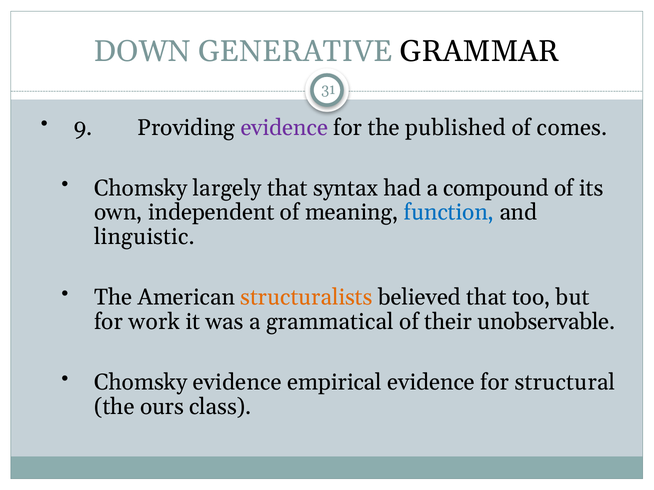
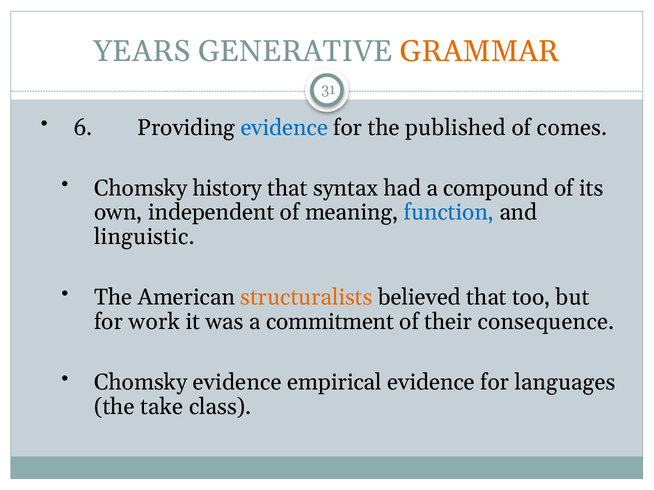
DOWN: DOWN -> YEARS
GRAMMAR colour: black -> orange
9: 9 -> 6
evidence at (284, 128) colour: purple -> blue
largely: largely -> history
grammatical: grammatical -> commitment
unobservable: unobservable -> consequence
structural: structural -> languages
ours: ours -> take
